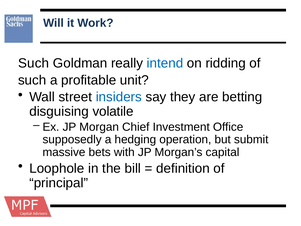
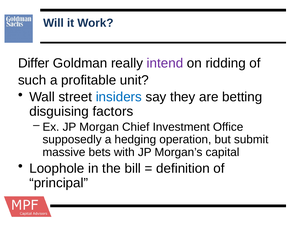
Such at (34, 63): Such -> Differ
intend colour: blue -> purple
volatile: volatile -> factors
